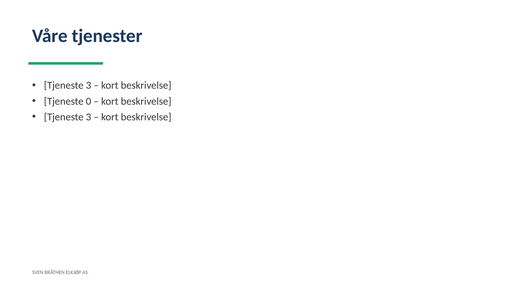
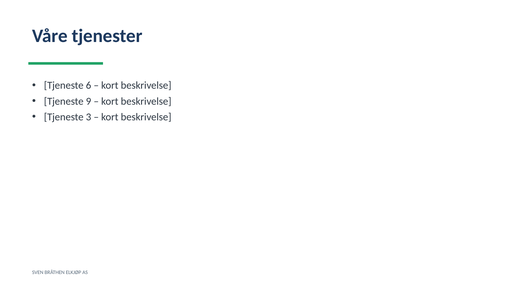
3 at (89, 86): 3 -> 6
0: 0 -> 9
